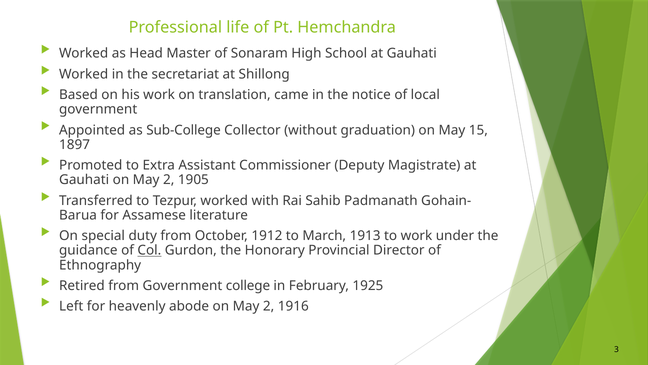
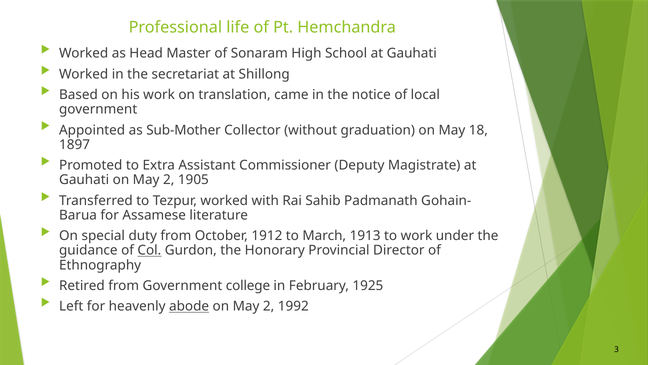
Sub-College: Sub-College -> Sub-Mother
15: 15 -> 18
abode underline: none -> present
1916: 1916 -> 1992
